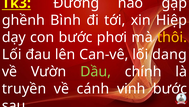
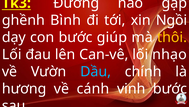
Hiệp: Hiệp -> Ngồi
phơi: phơi -> giúp
dang: dang -> nhạo
Dầu colour: light green -> light blue
truyền: truyền -> hương
